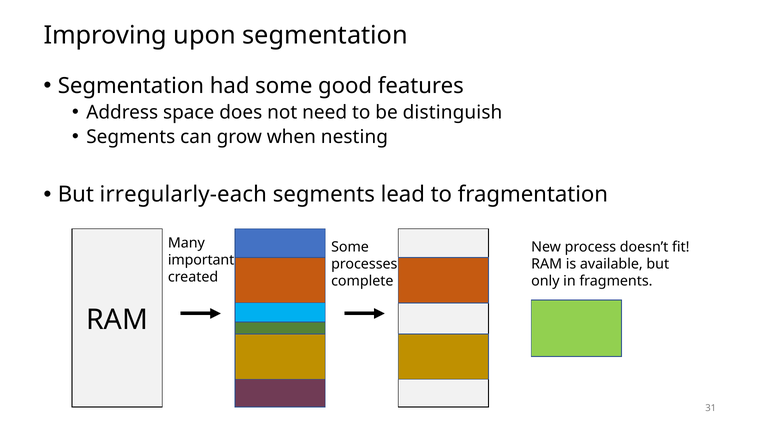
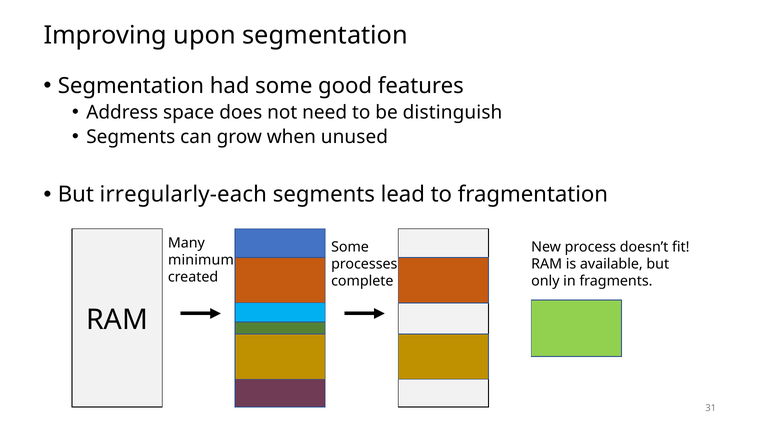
nesting: nesting -> unused
important: important -> minimum
